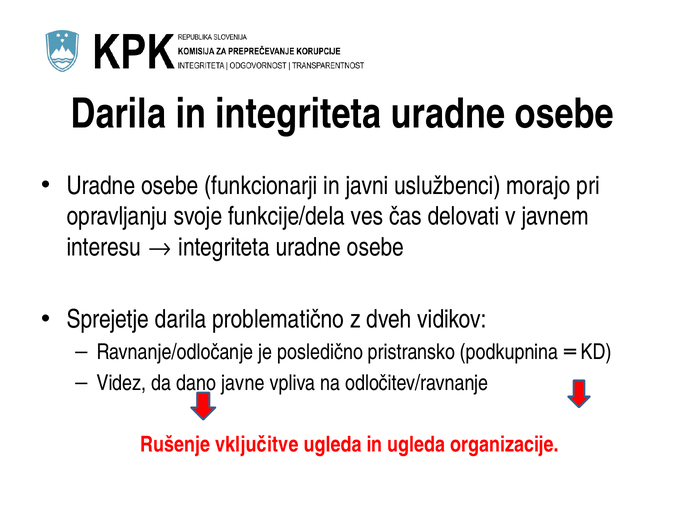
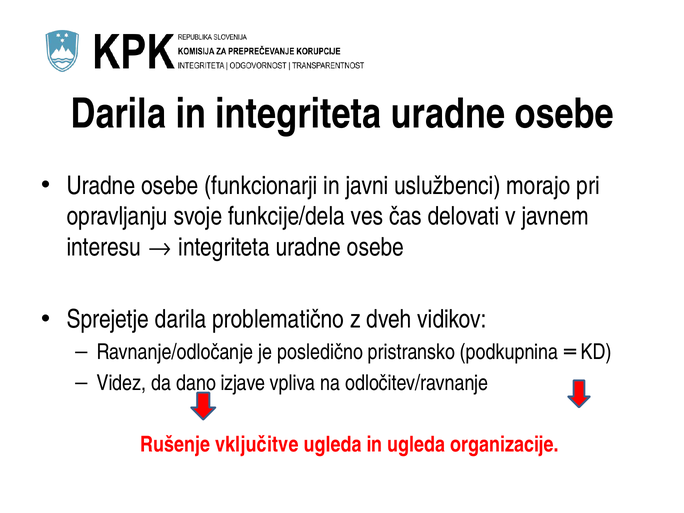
javne: javne -> izjave
